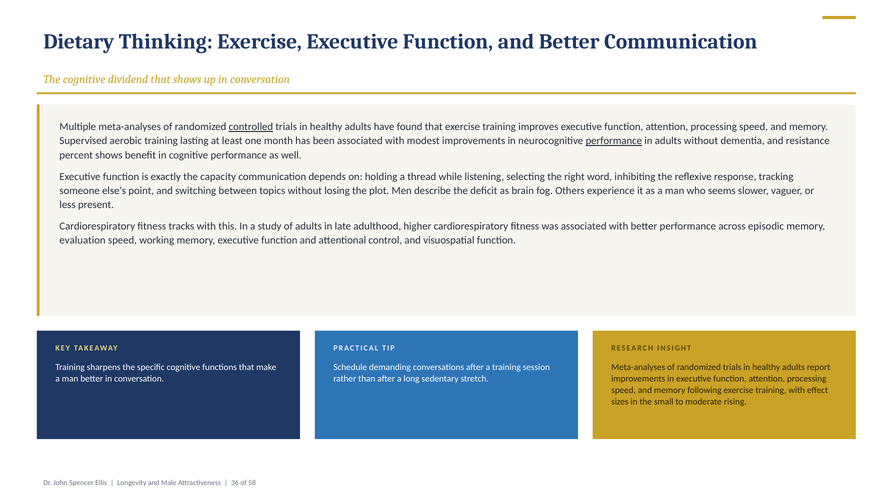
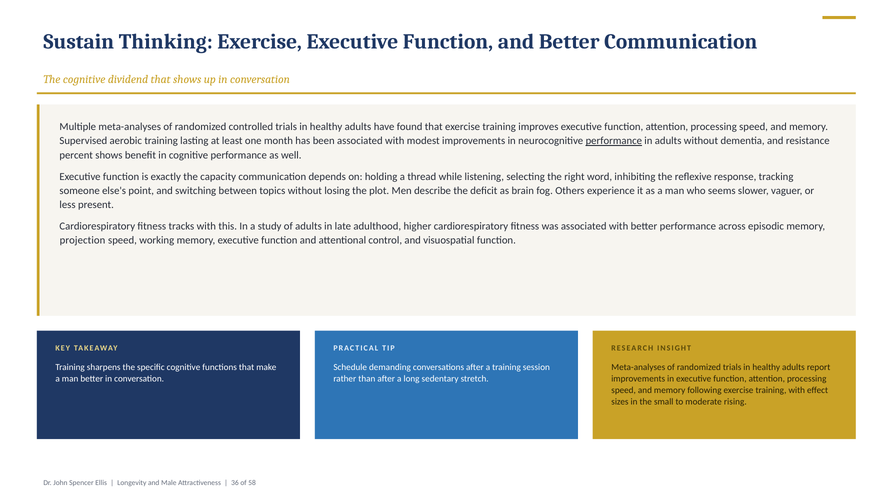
Dietary: Dietary -> Sustain
controlled underline: present -> none
evaluation: evaluation -> projection
